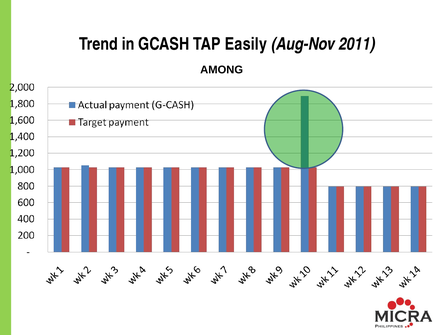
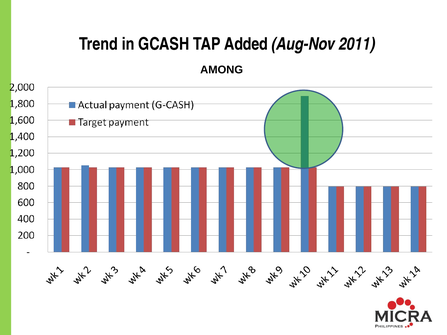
Easily: Easily -> Added
